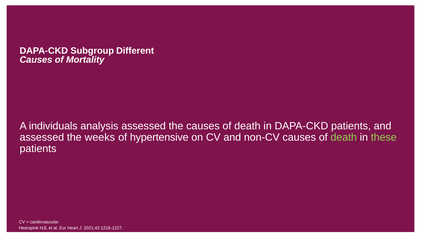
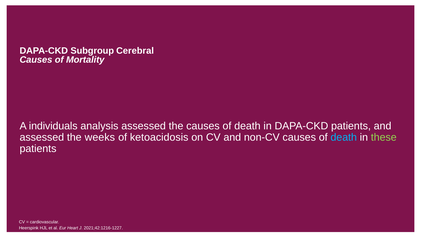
Different: Different -> Cerebral
hypertensive: hypertensive -> ketoacidosis
death at (344, 137) colour: light green -> light blue
